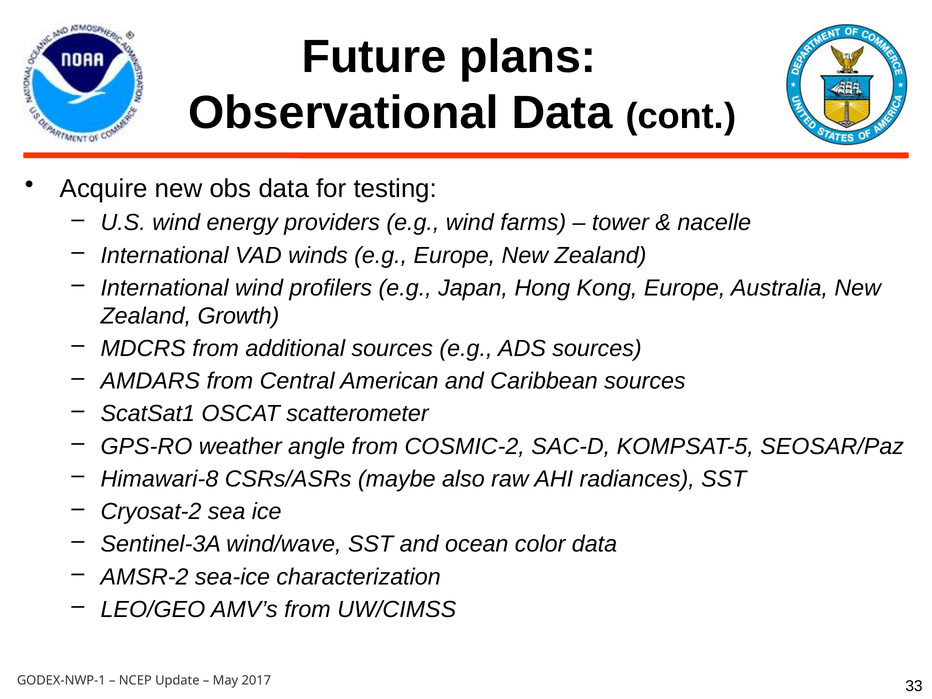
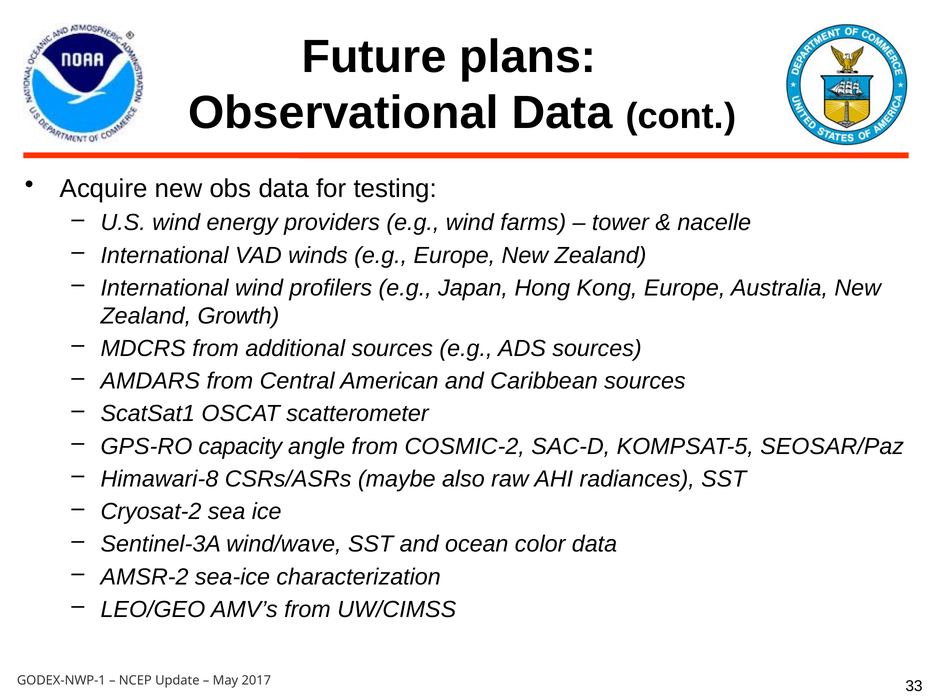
weather: weather -> capacity
